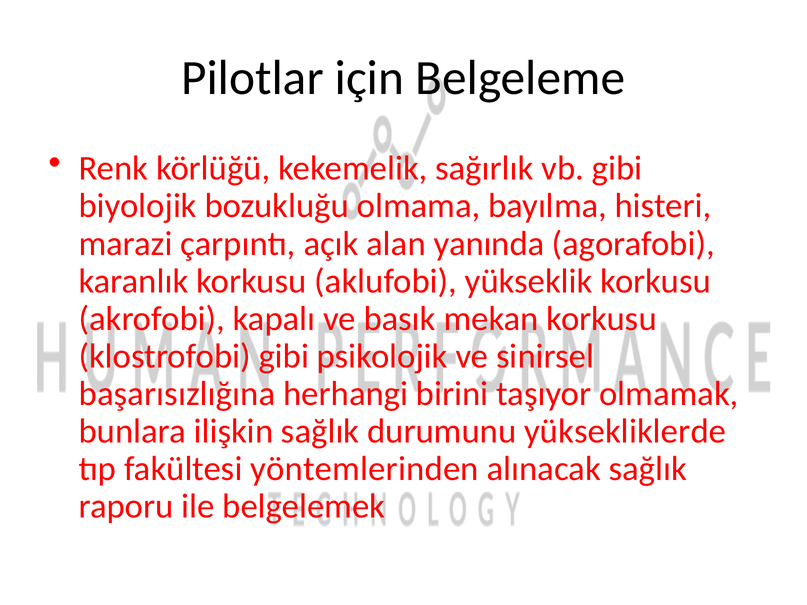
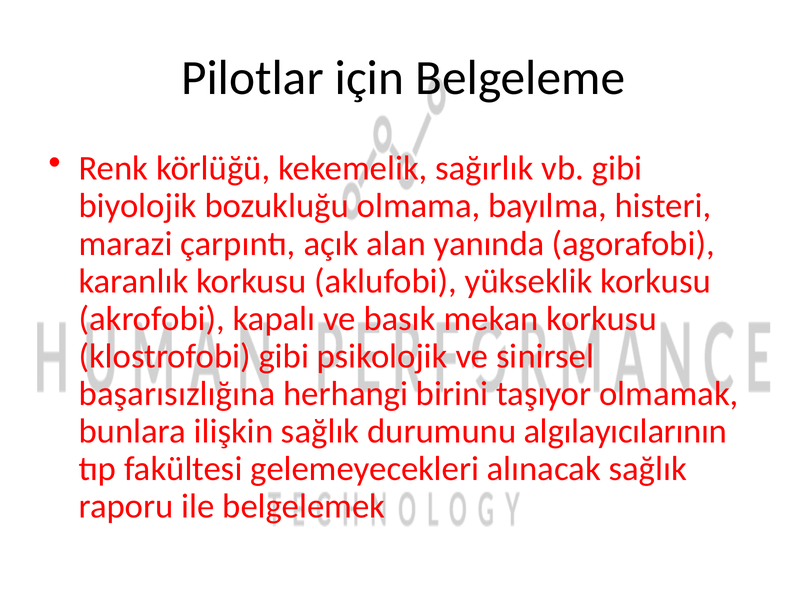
yüksekliklerde: yüksekliklerde -> algılayıcılarının
yöntemlerinden: yöntemlerinden -> gelemeyecekleri
